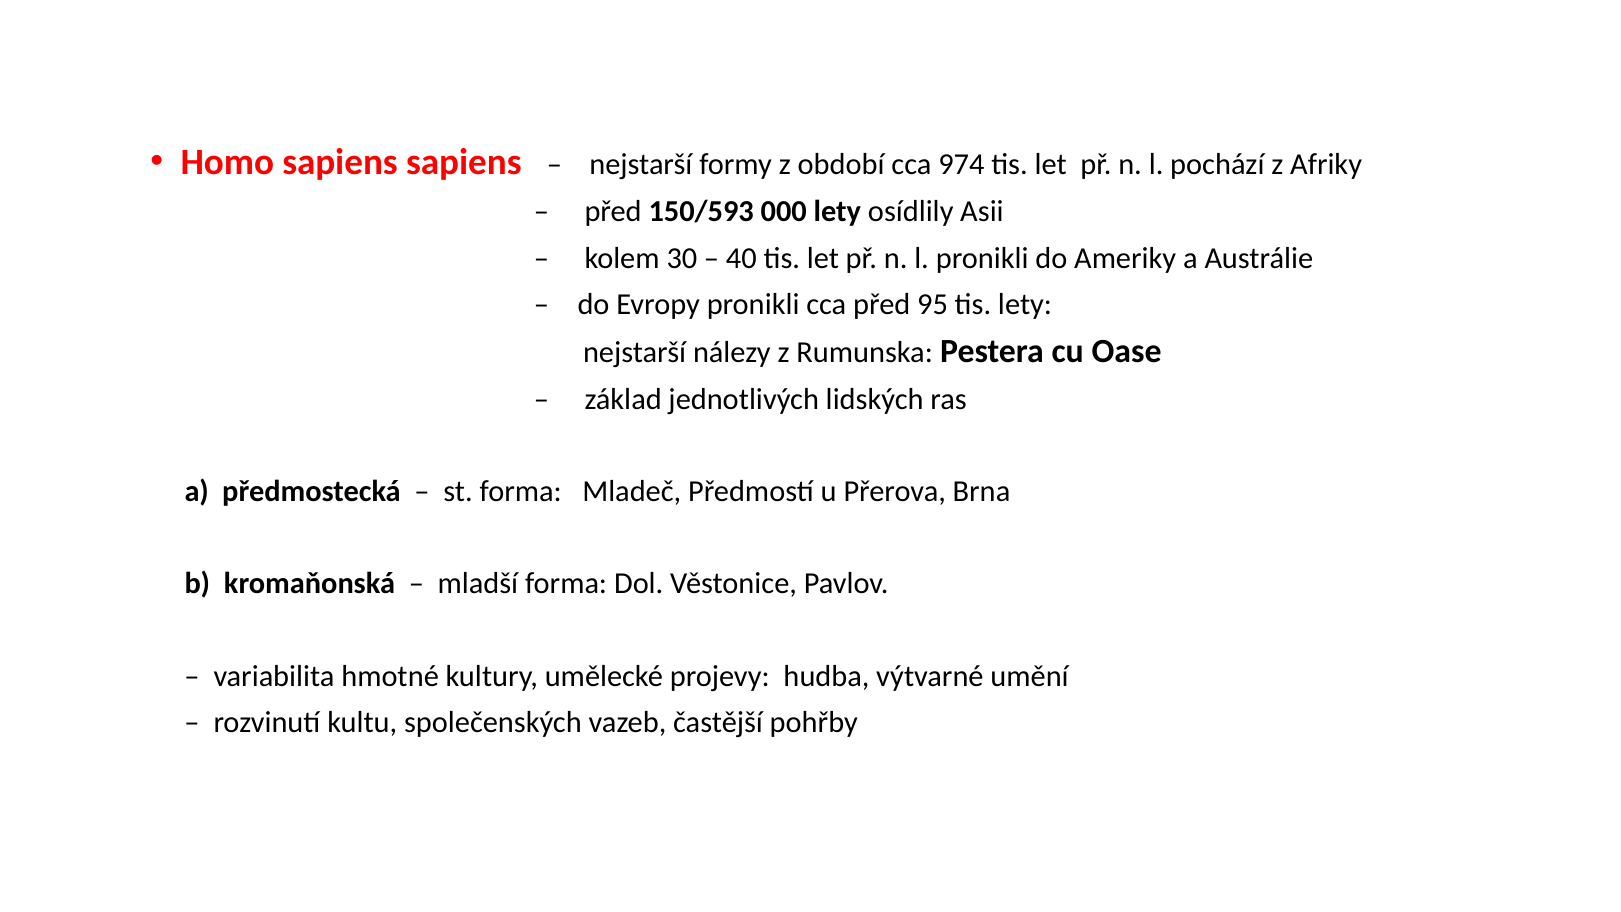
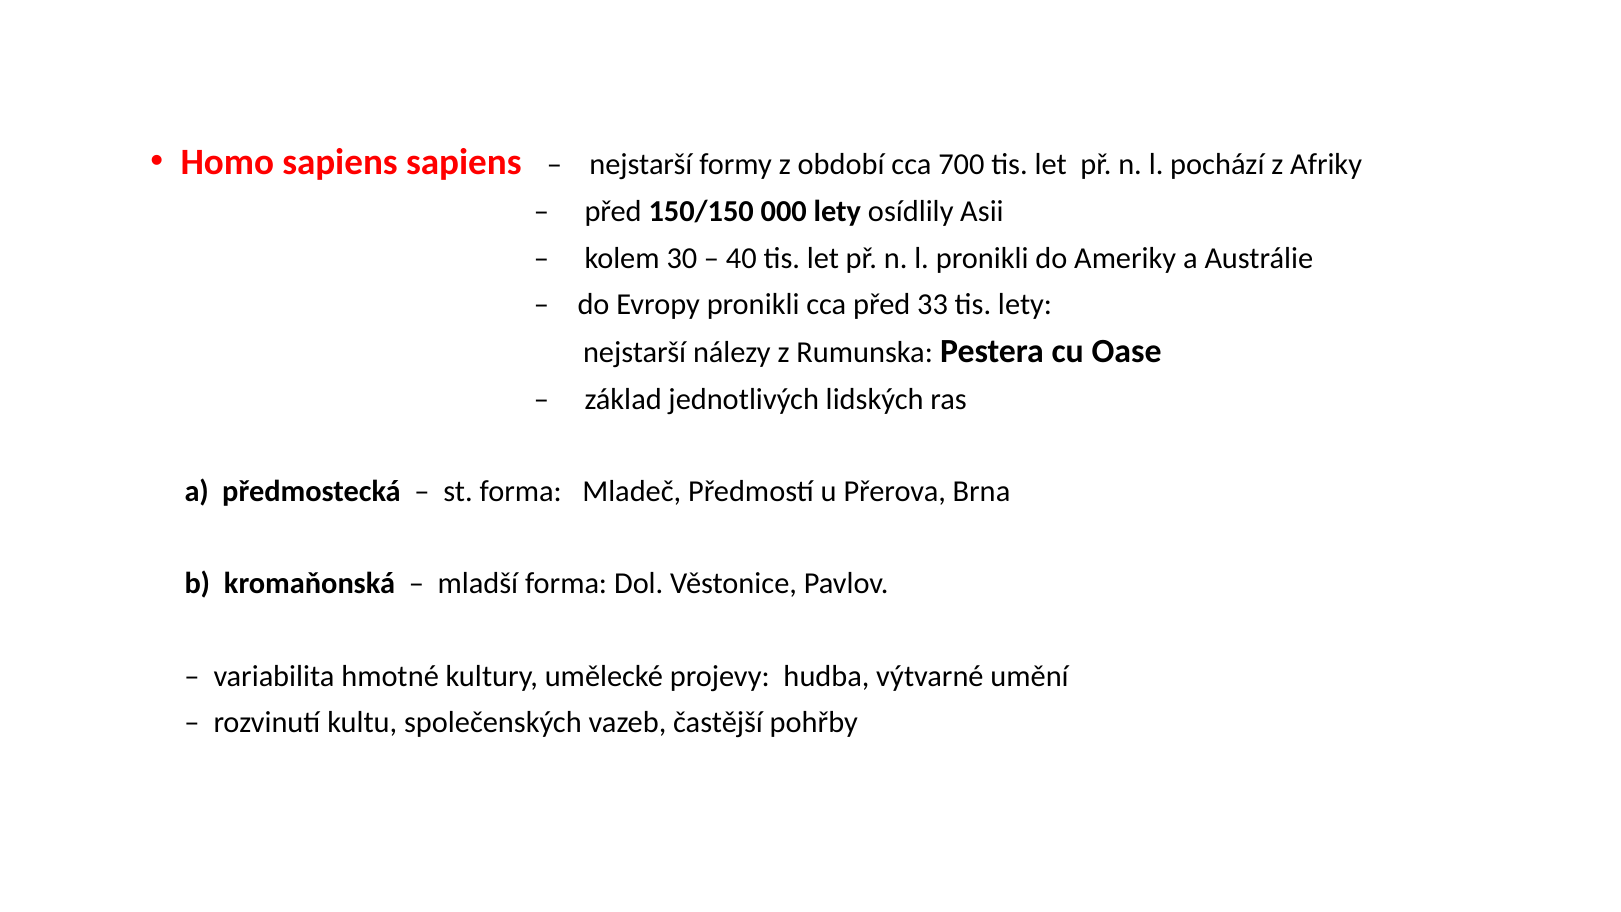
974: 974 -> 700
150/593: 150/593 -> 150/150
95: 95 -> 33
